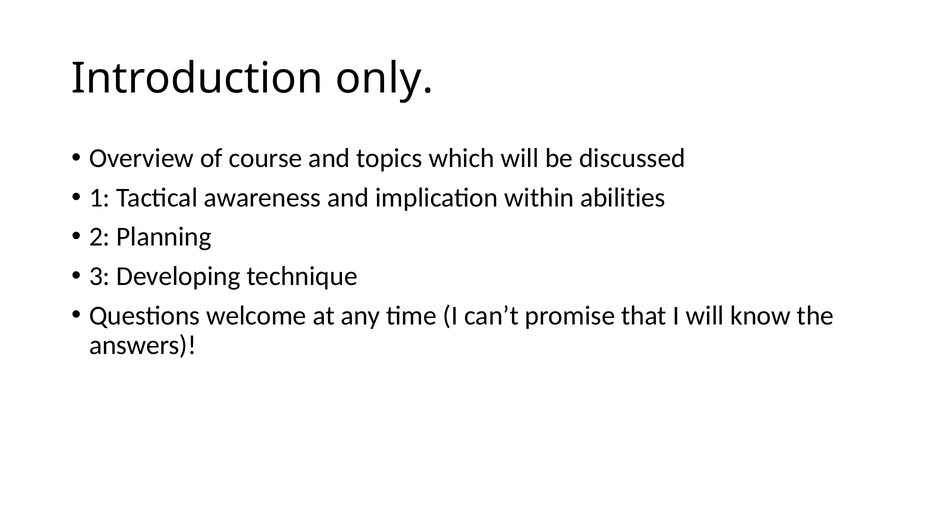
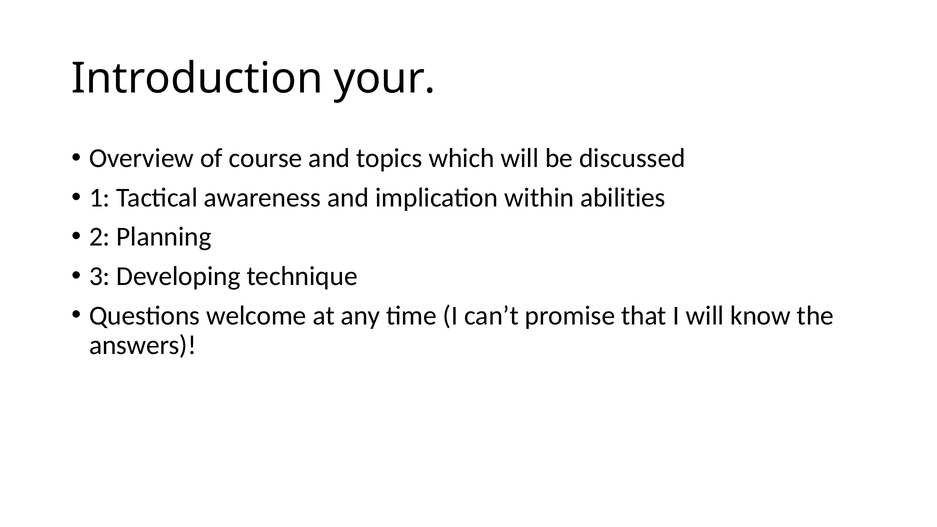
only: only -> your
